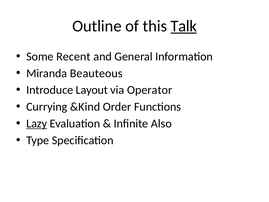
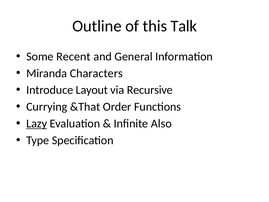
Talk underline: present -> none
Beauteous: Beauteous -> Characters
Operator: Operator -> Recursive
&Kind: &Kind -> &That
